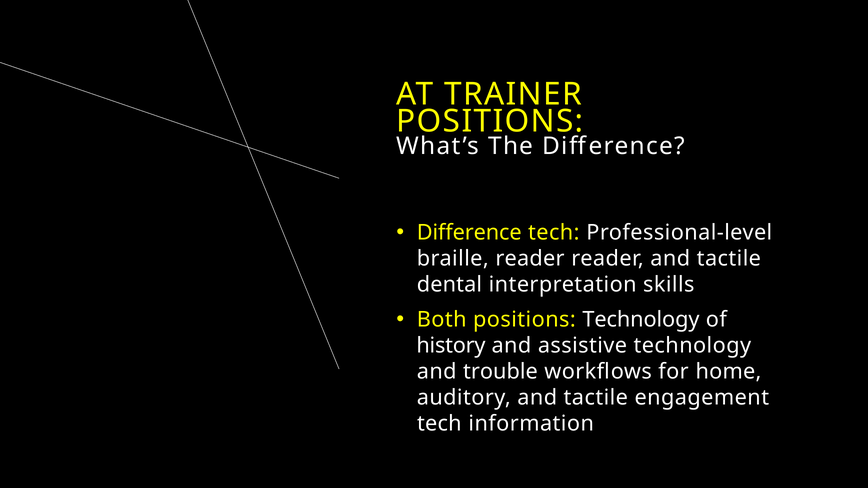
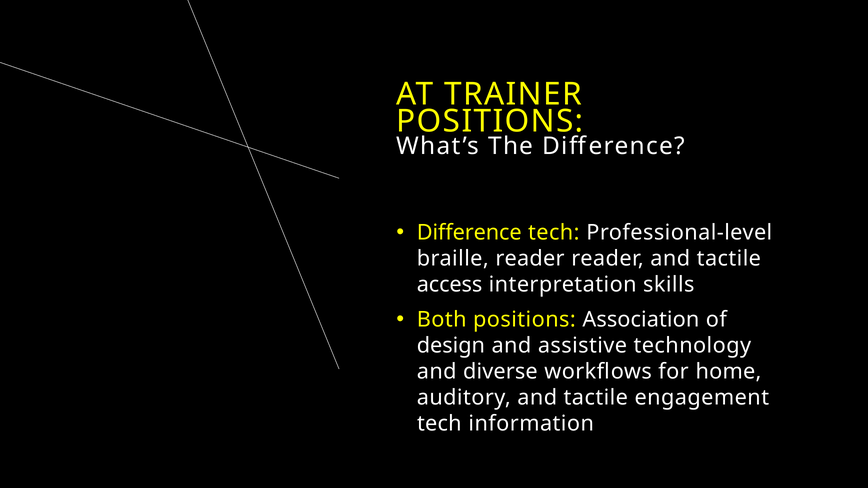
dental: dental -> access
positions Technology: Technology -> Association
history: history -> design
trouble: trouble -> diverse
